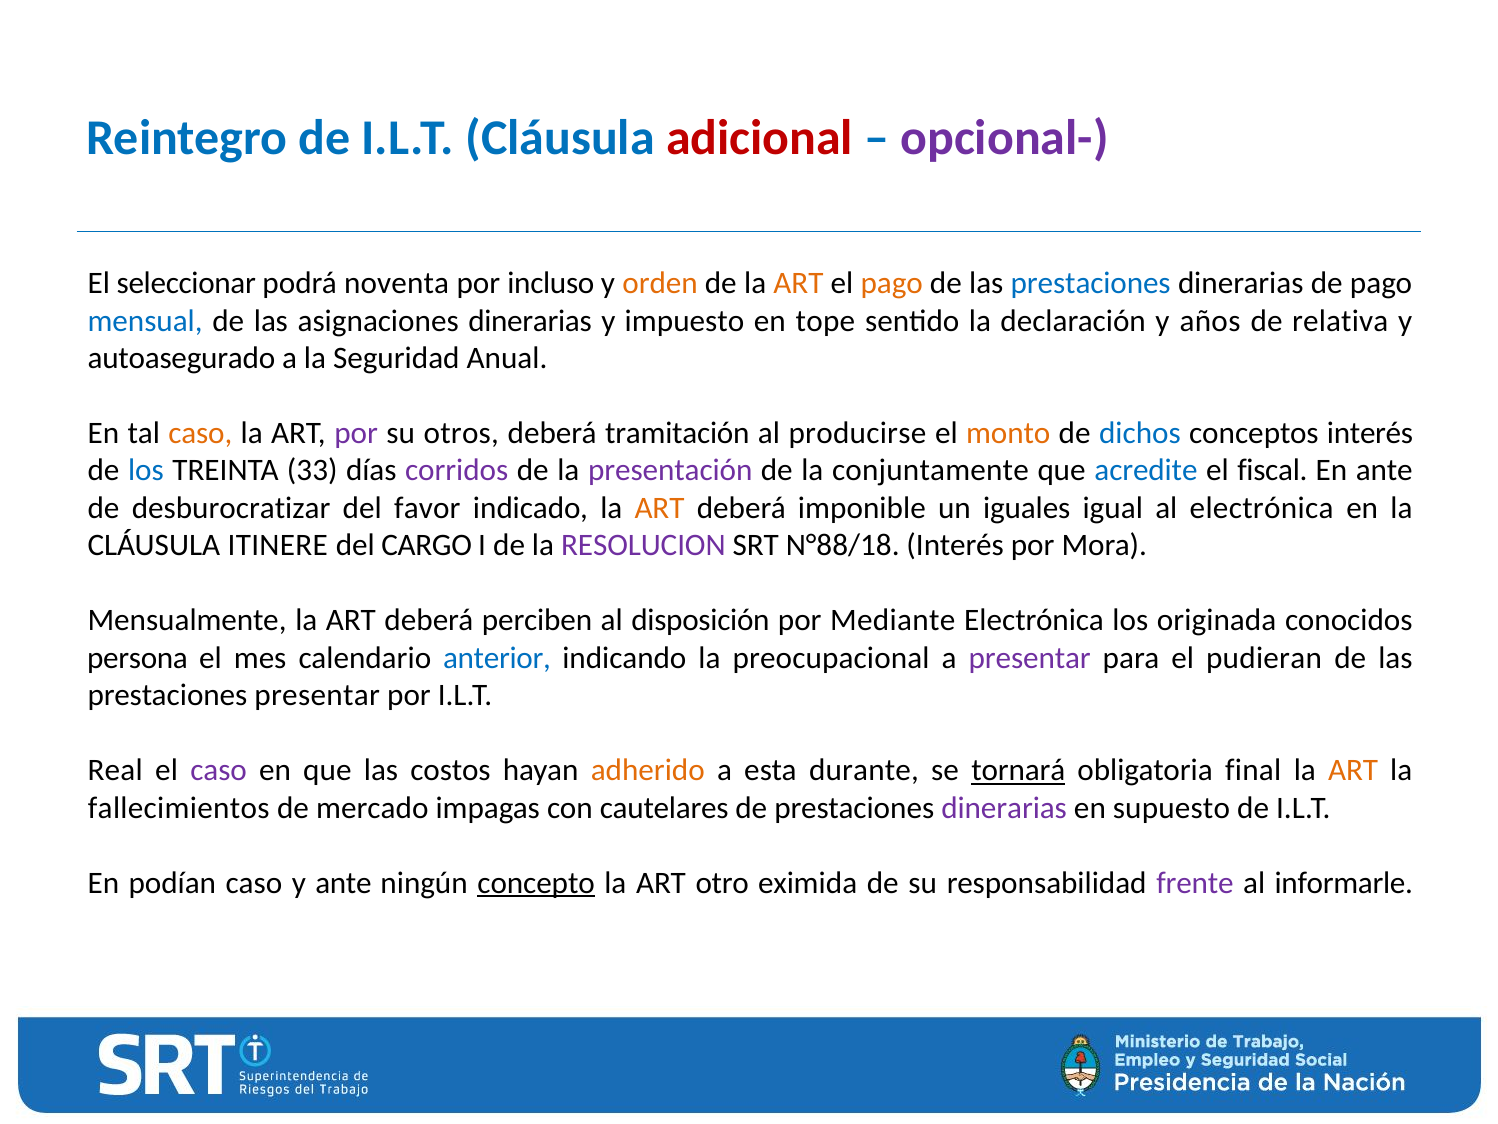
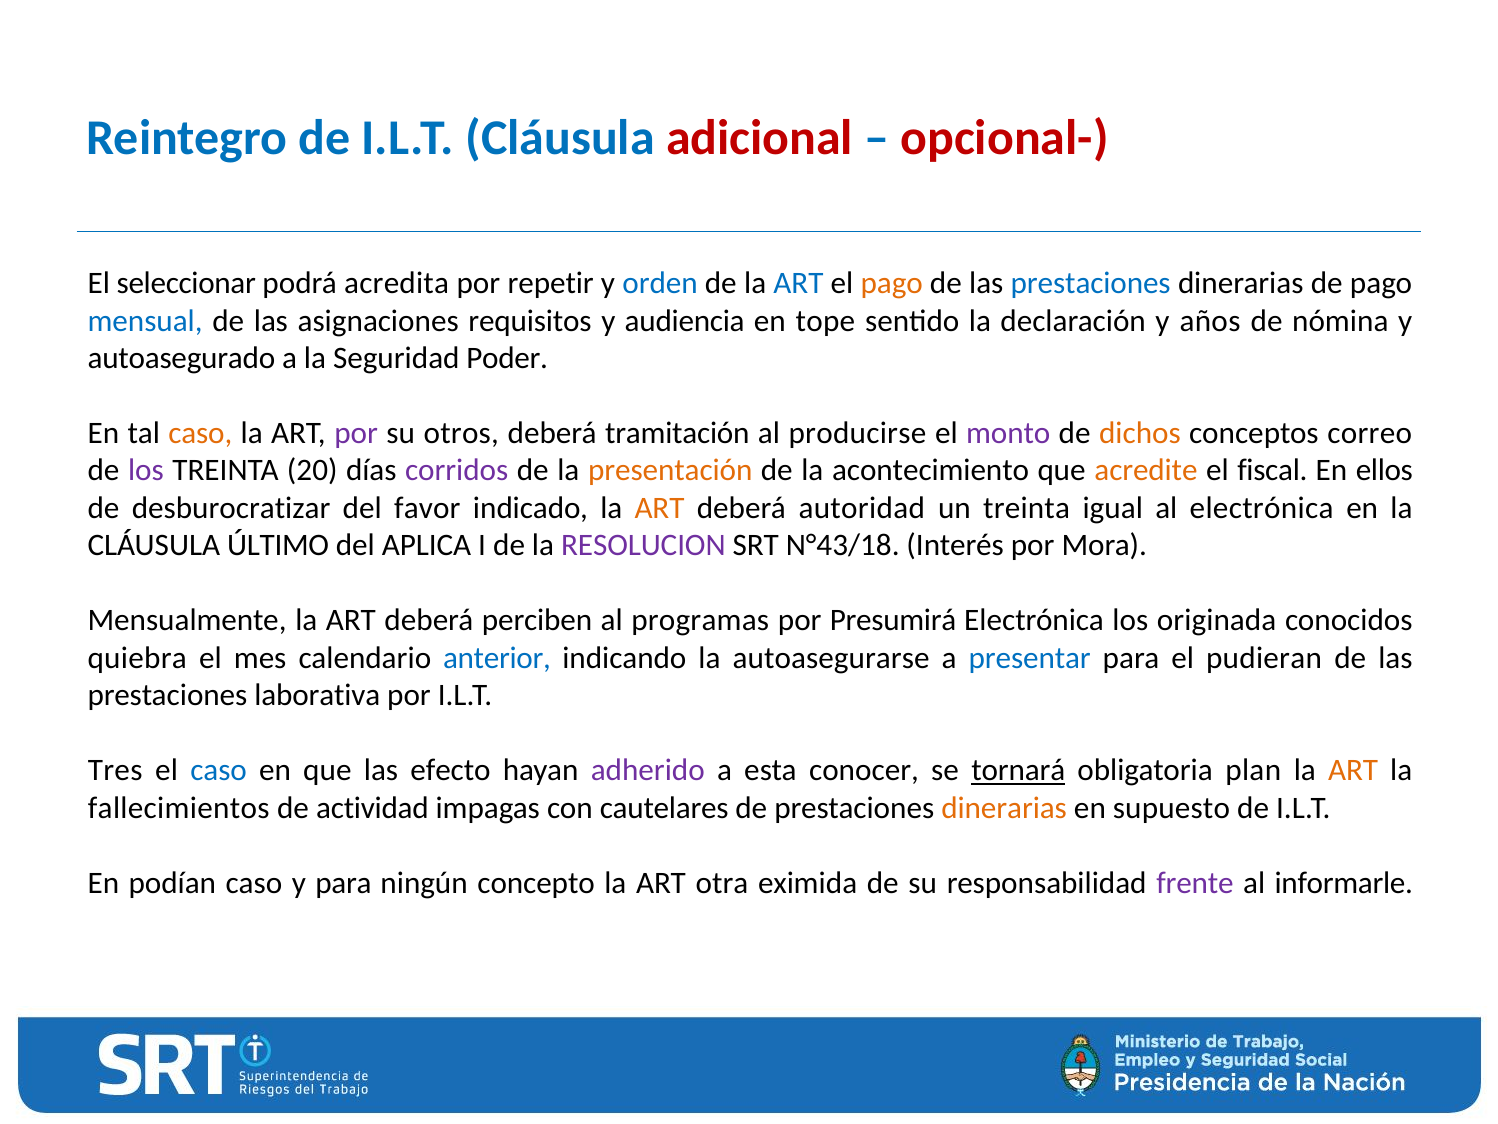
opcional- colour: purple -> red
noventa: noventa -> acredita
incluso: incluso -> repetir
orden colour: orange -> blue
ART at (798, 283) colour: orange -> blue
asignaciones dinerarias: dinerarias -> requisitos
impuesto: impuesto -> audiencia
relativa: relativa -> nómina
Anual: Anual -> Poder
monto colour: orange -> purple
dichos colour: blue -> orange
conceptos interés: interés -> correo
los at (146, 470) colour: blue -> purple
33: 33 -> 20
presentación colour: purple -> orange
conjuntamente: conjuntamente -> acontecimiento
acredite colour: blue -> orange
En ante: ante -> ellos
imponible: imponible -> autoridad
un iguales: iguales -> treinta
ITINERE: ITINERE -> ÚLTIMO
CARGO: CARGO -> APLICA
N°88/18: N°88/18 -> N°43/18
disposición: disposición -> programas
Mediante: Mediante -> Presumirá
persona: persona -> quiebra
preocupacional: preocupacional -> autoasegurarse
presentar at (1030, 658) colour: purple -> blue
prestaciones presentar: presentar -> laborativa
Real: Real -> Tres
caso at (219, 770) colour: purple -> blue
costos: costos -> efecto
adherido colour: orange -> purple
durante: durante -> conocer
final: final -> plan
mercado: mercado -> actividad
dinerarias at (1004, 808) colour: purple -> orange
y ante: ante -> para
concepto underline: present -> none
otro: otro -> otra
